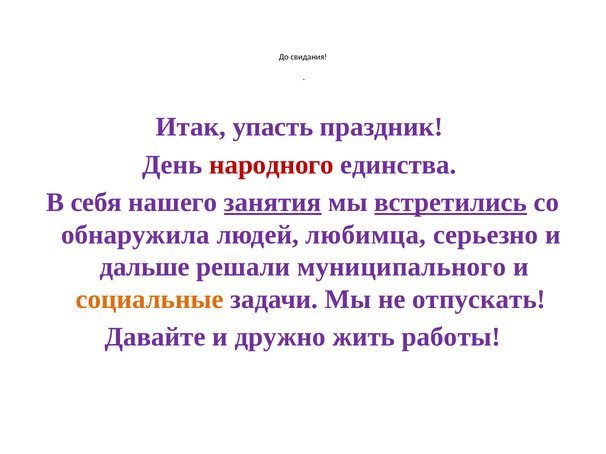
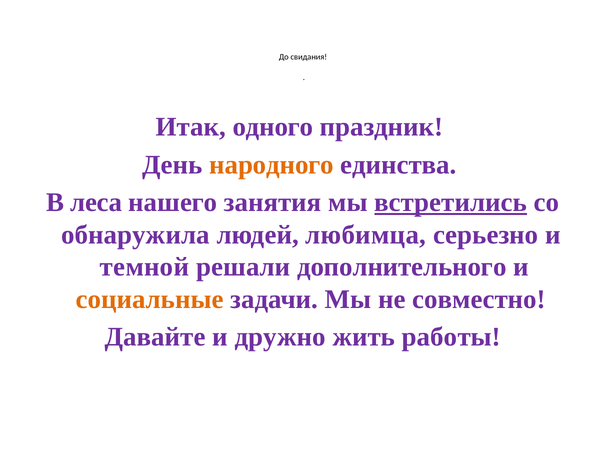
упасть: упасть -> одного
народного colour: red -> orange
себя: себя -> леса
занятия underline: present -> none
дальше: дальше -> темной
муниципального: муниципального -> дополнительного
отпускать: отпускать -> совместно
